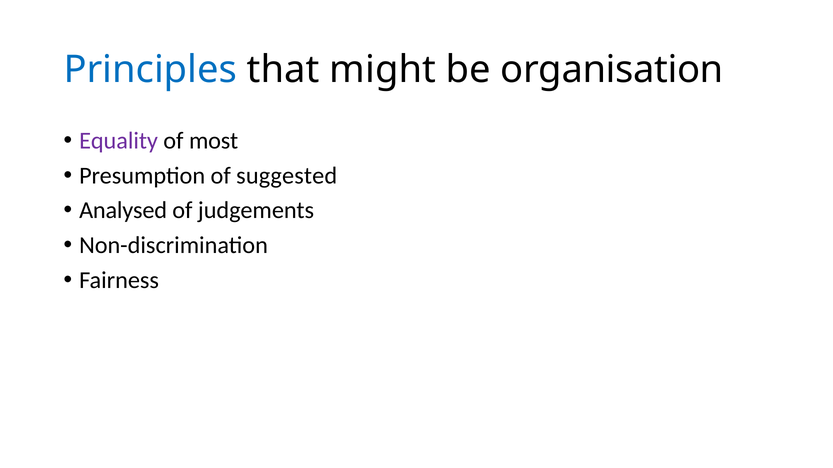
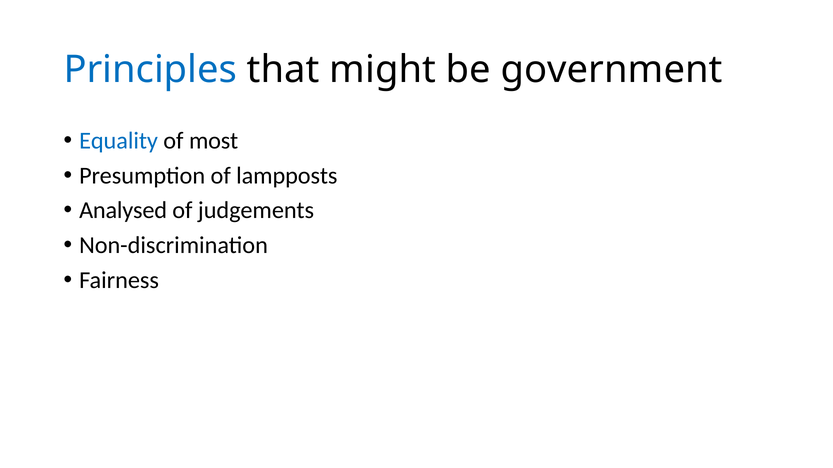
organisation: organisation -> government
Equality colour: purple -> blue
suggested: suggested -> lampposts
